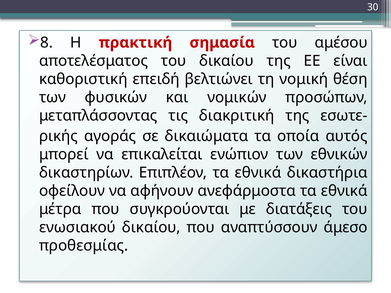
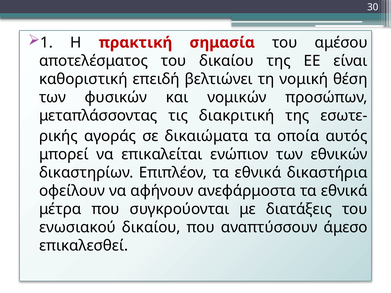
8: 8 -> 1
προθεσμίας: προθεσμίας -> επικαλεσθεί
